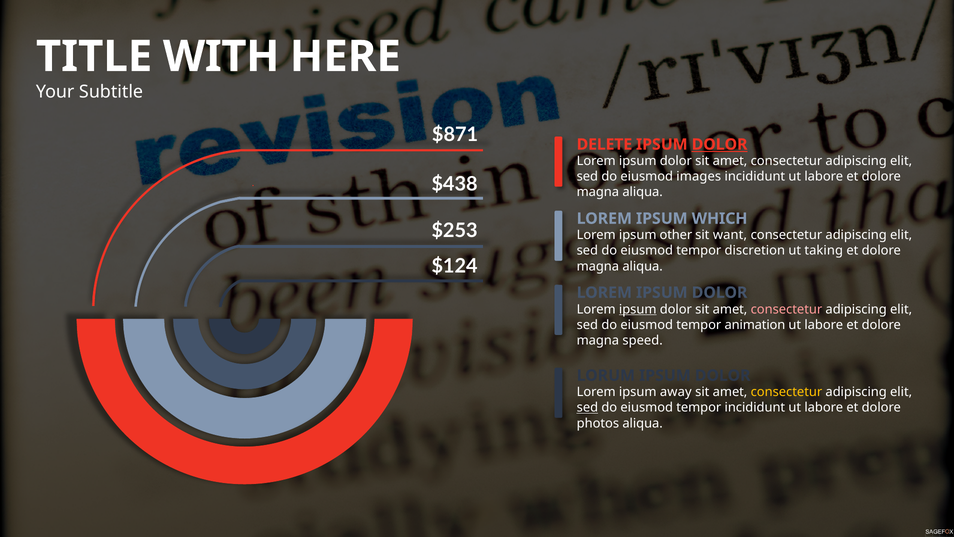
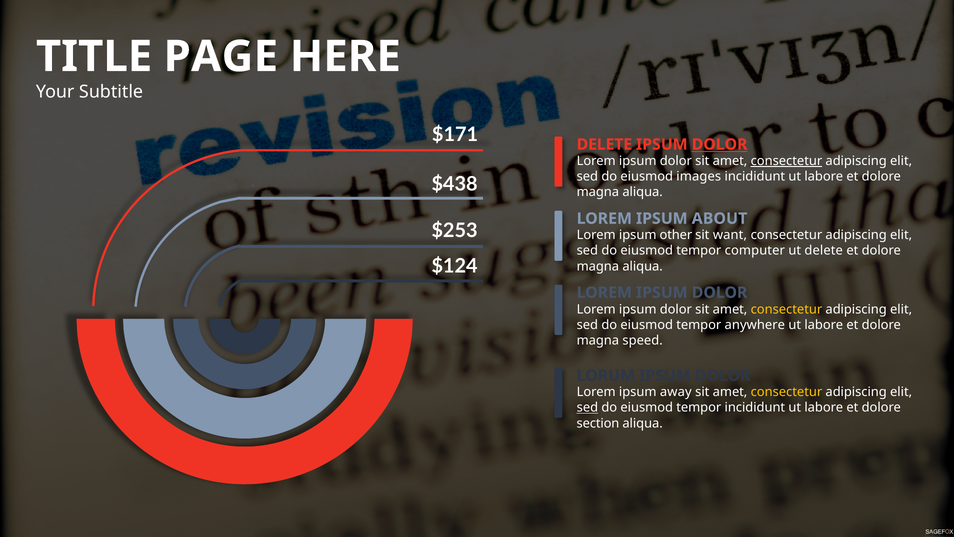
WITH: WITH -> PAGE
$871: $871 -> $171
consectetur at (786, 161) underline: none -> present
WHICH: WHICH -> ABOUT
discretion: discretion -> computer
ut taking: taking -> delete
ipsum at (638, 309) underline: present -> none
consectetur at (786, 309) colour: pink -> yellow
animation: animation -> anywhere
photos: photos -> section
